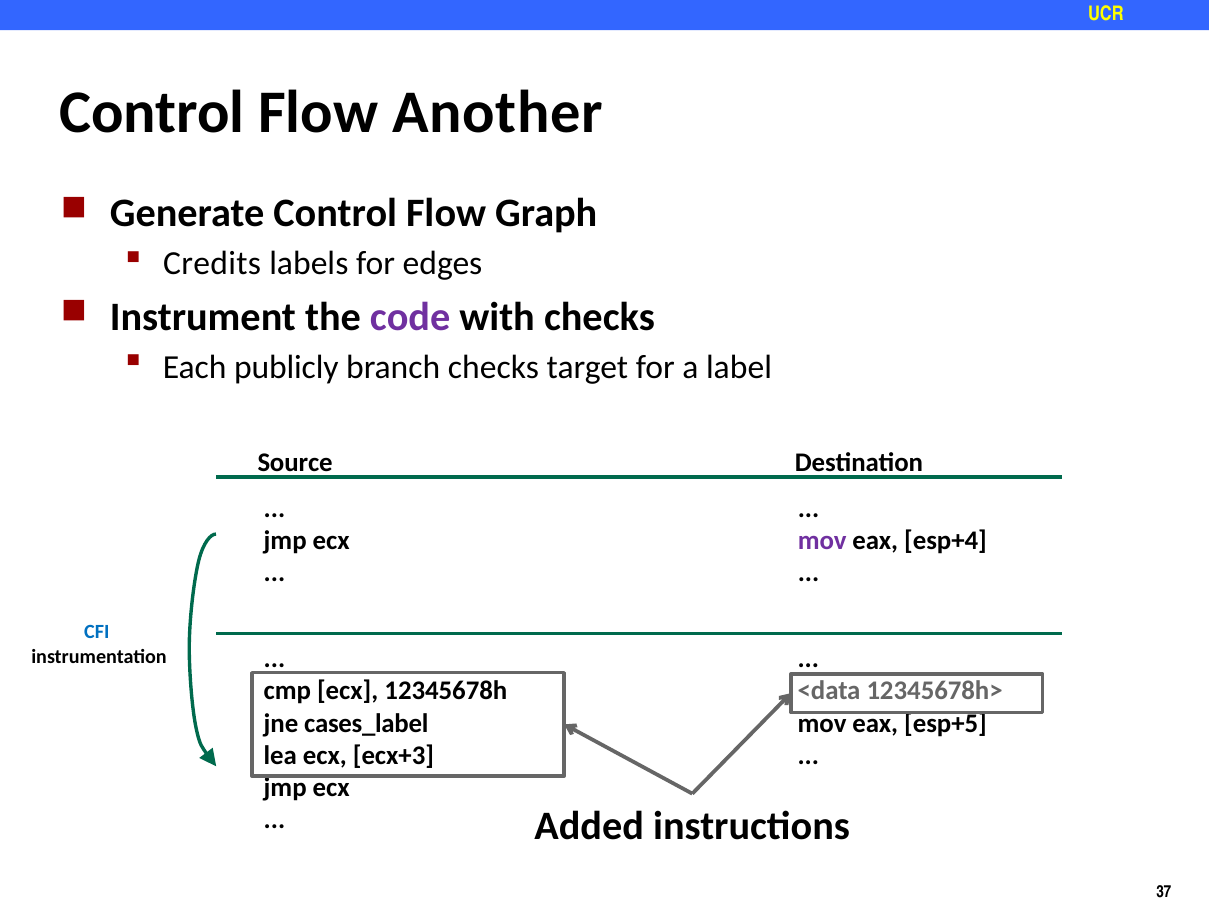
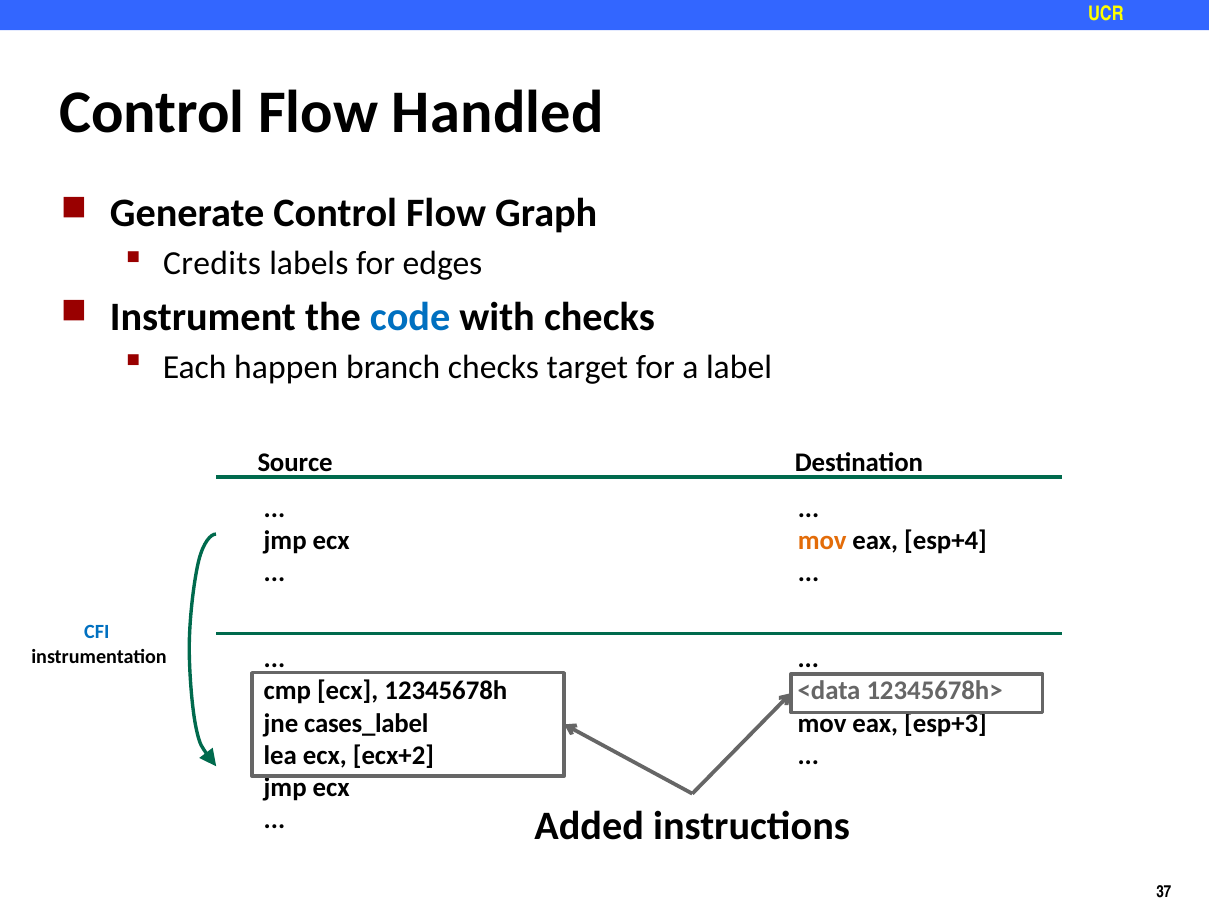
Another: Another -> Handled
code colour: purple -> blue
publicly: publicly -> happen
mov at (822, 541) colour: purple -> orange
esp+5: esp+5 -> esp+3
ecx+3: ecx+3 -> ecx+2
